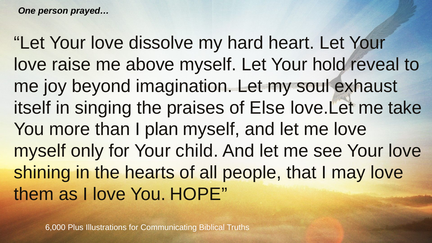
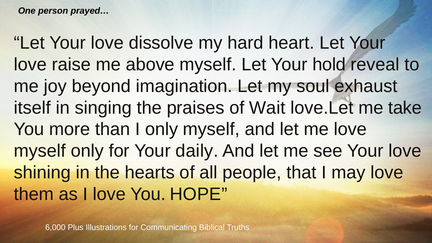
Else: Else -> Wait
I plan: plan -> only
child: child -> daily
